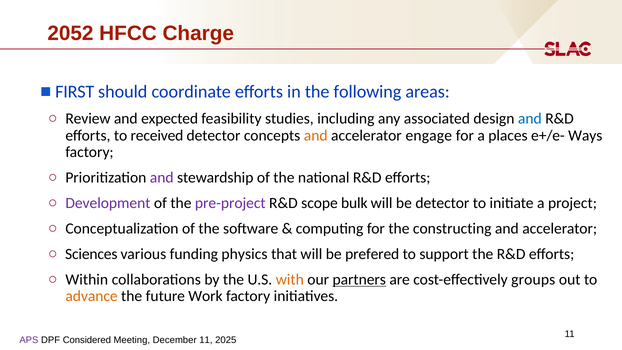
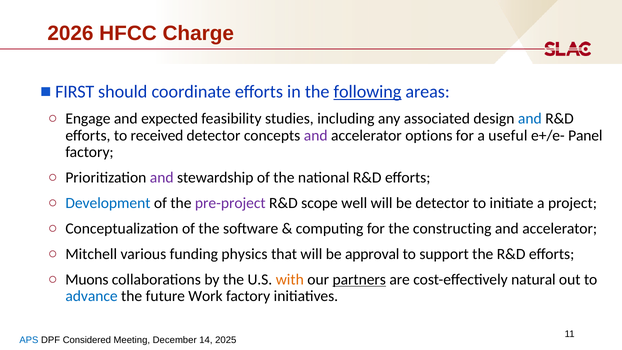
2052: 2052 -> 2026
following underline: none -> present
Review: Review -> Engage
and at (316, 135) colour: orange -> purple
engage: engage -> options
places: places -> useful
Ways: Ways -> Panel
Development colour: purple -> blue
bulk: bulk -> well
Sciences: Sciences -> Mitchell
prefered: prefered -> approval
Within: Within -> Muons
groups: groups -> natural
advance colour: orange -> blue
APS colour: purple -> blue
December 11: 11 -> 14
